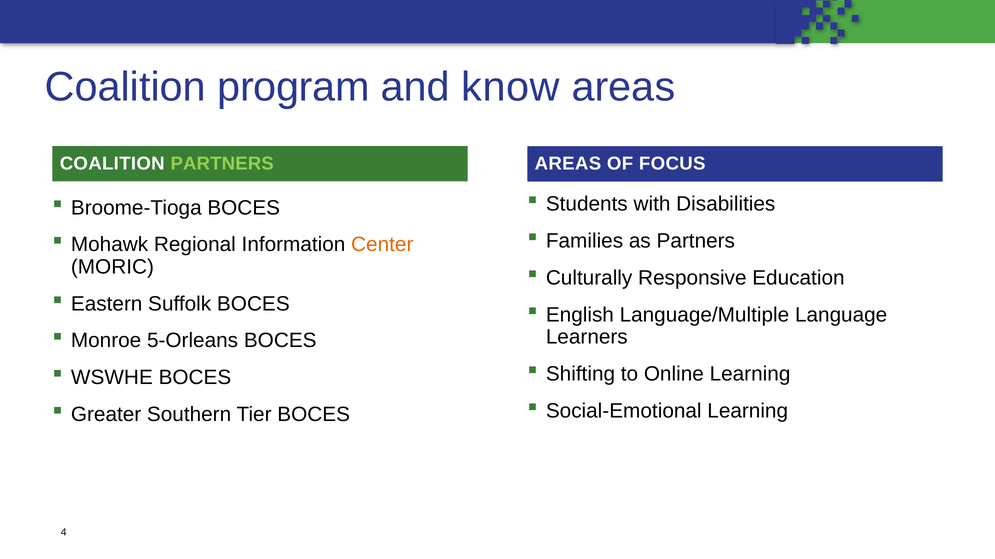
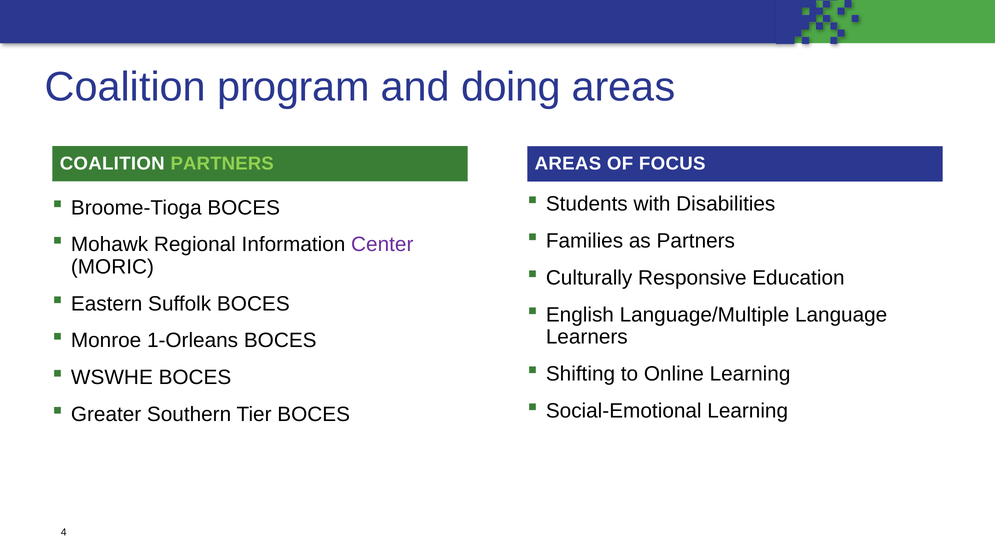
know: know -> doing
Center colour: orange -> purple
5-Orleans: 5-Orleans -> 1-Orleans
